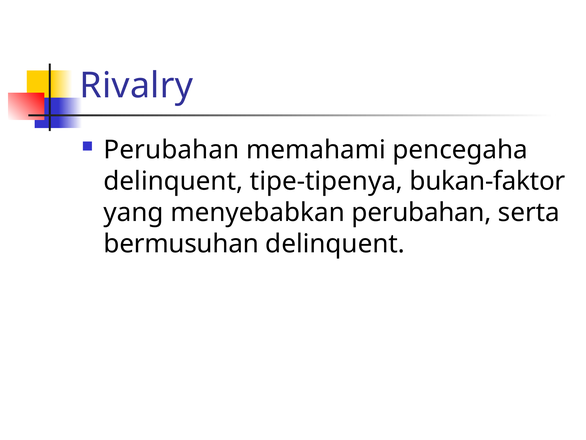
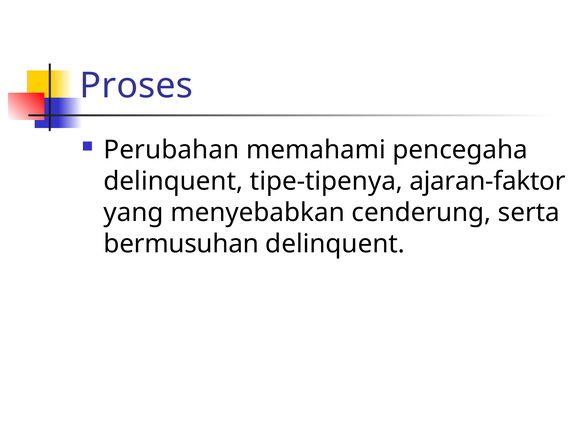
Rivalry: Rivalry -> Proses
bukan-faktor: bukan-faktor -> ajaran-faktor
menyebabkan perubahan: perubahan -> cenderung
